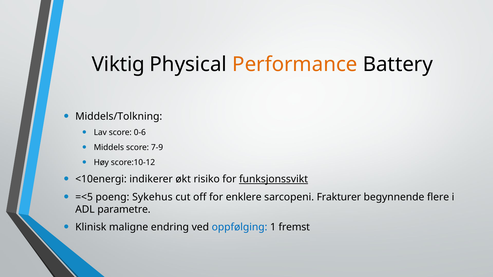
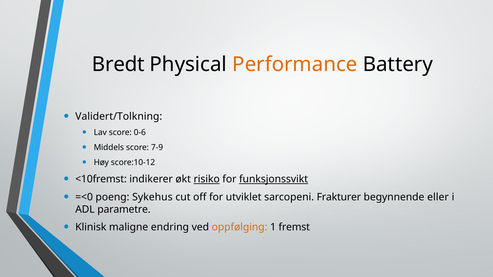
Viktig: Viktig -> Bredt
Middels/Tolkning: Middels/Tolkning -> Validert/Tolkning
<10energi: <10energi -> <10fremst
risiko underline: none -> present
=<5: =<5 -> =<0
enklere: enklere -> utviklet
flere: flere -> eller
oppfølging colour: blue -> orange
